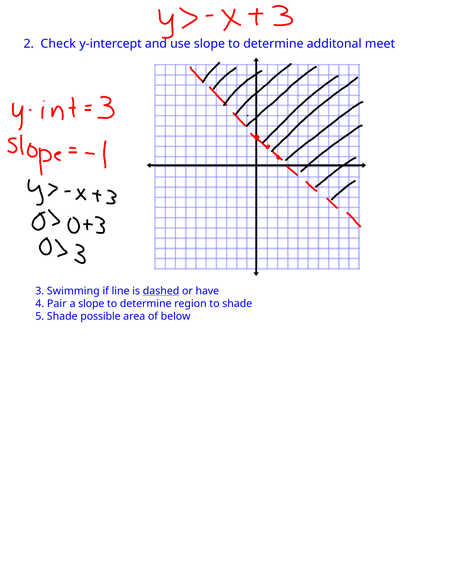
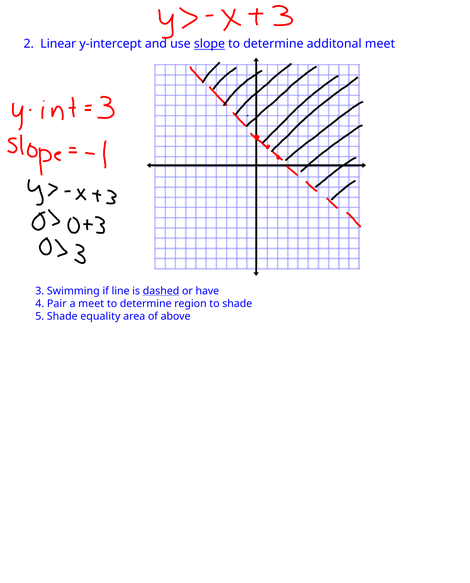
Check: Check -> Linear
slope at (209, 44) underline: none -> present
a slope: slope -> meet
possible: possible -> equality
below: below -> above
